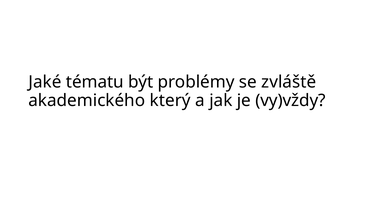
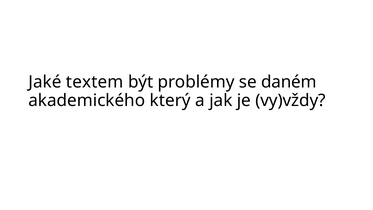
tématu: tématu -> textem
zvláště: zvláště -> daném
